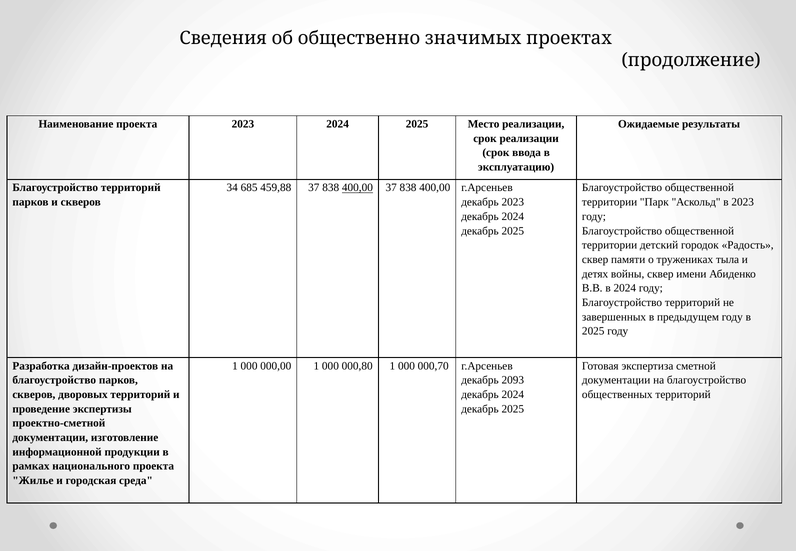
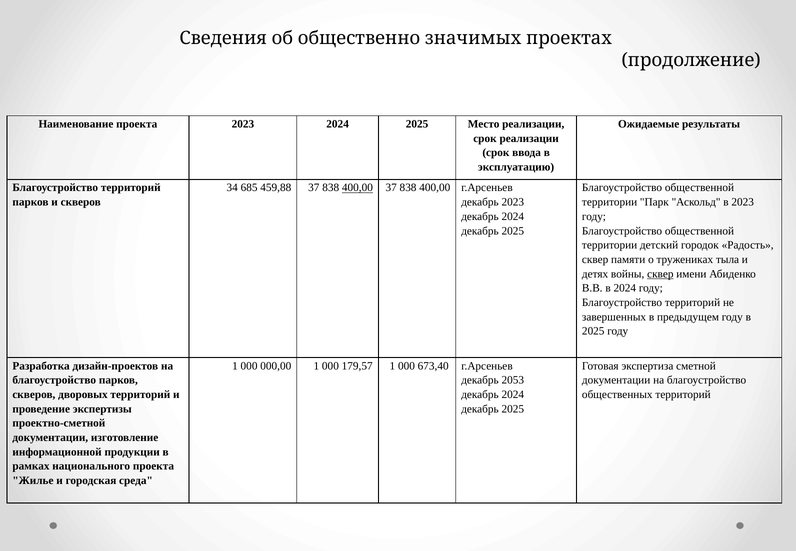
сквер at (660, 274) underline: none -> present
000,80: 000,80 -> 179,57
000,70: 000,70 -> 673,40
2093: 2093 -> 2053
